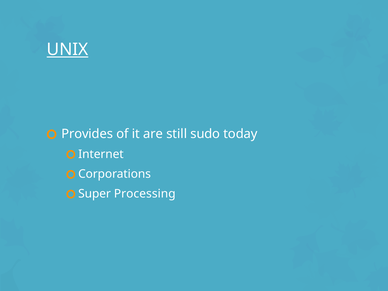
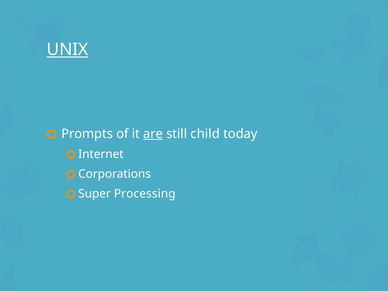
Provides: Provides -> Prompts
are underline: none -> present
sudo: sudo -> child
